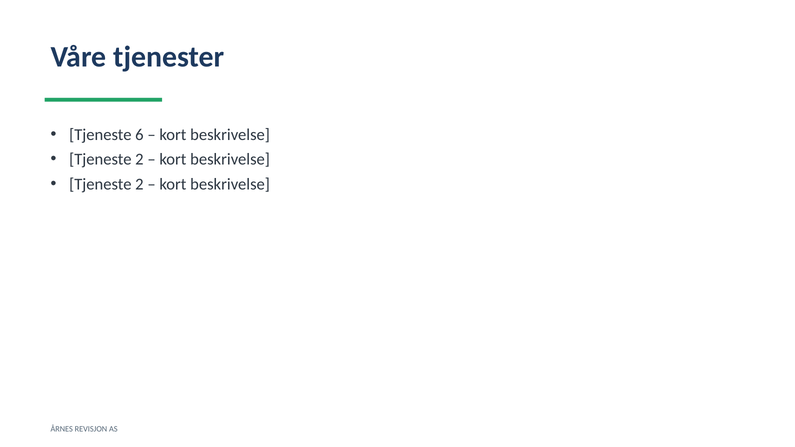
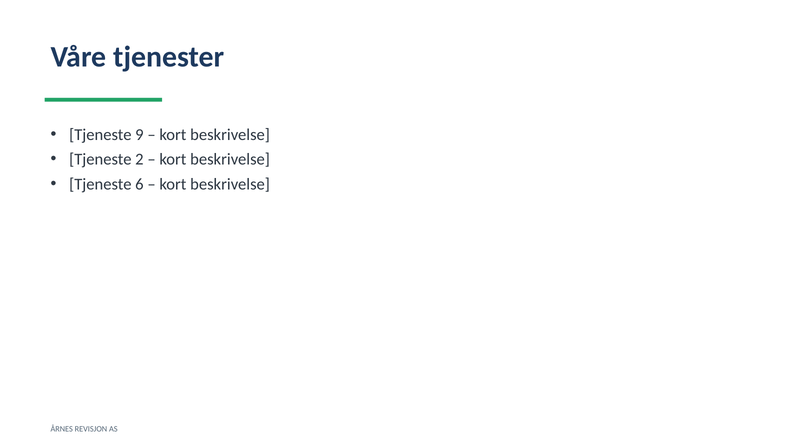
6: 6 -> 9
2 at (139, 184): 2 -> 6
